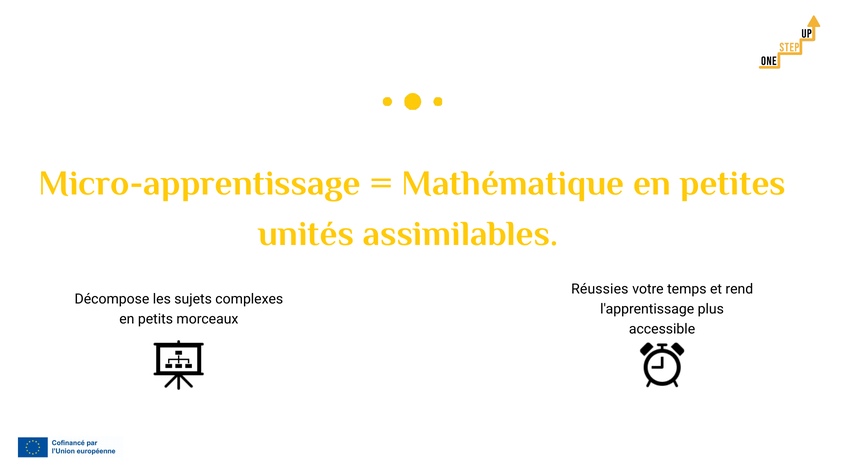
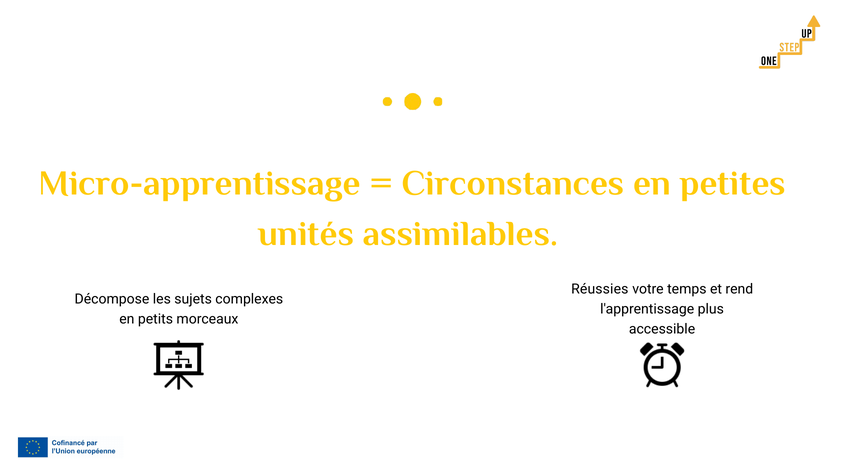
Mathématique: Mathématique -> Circonstances
